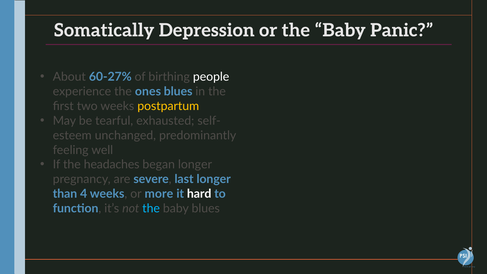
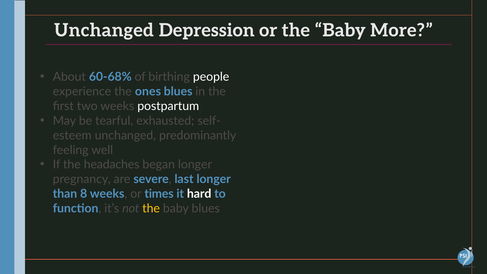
Somatically at (104, 30): Somatically -> Unchanged
Panic: Panic -> More
60-27%: 60-27% -> 60-68%
postpartum colour: yellow -> white
4: 4 -> 8
more: more -> times
the at (151, 208) colour: light blue -> yellow
